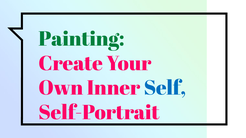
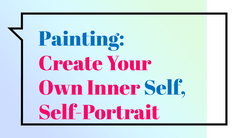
Painting colour: green -> blue
